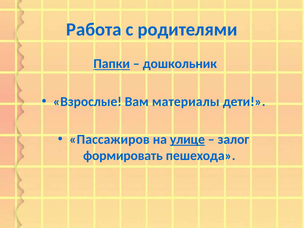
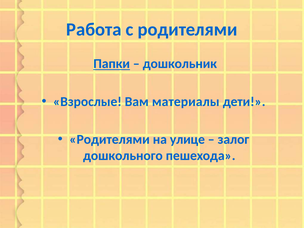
Пассажиров at (109, 139): Пассажиров -> Родителями
улице underline: present -> none
формировать: формировать -> дошкольного
